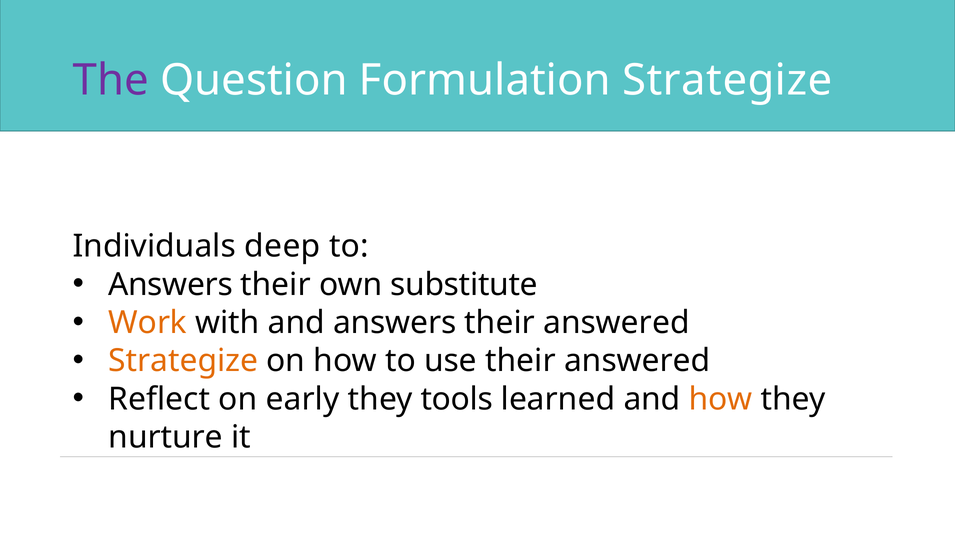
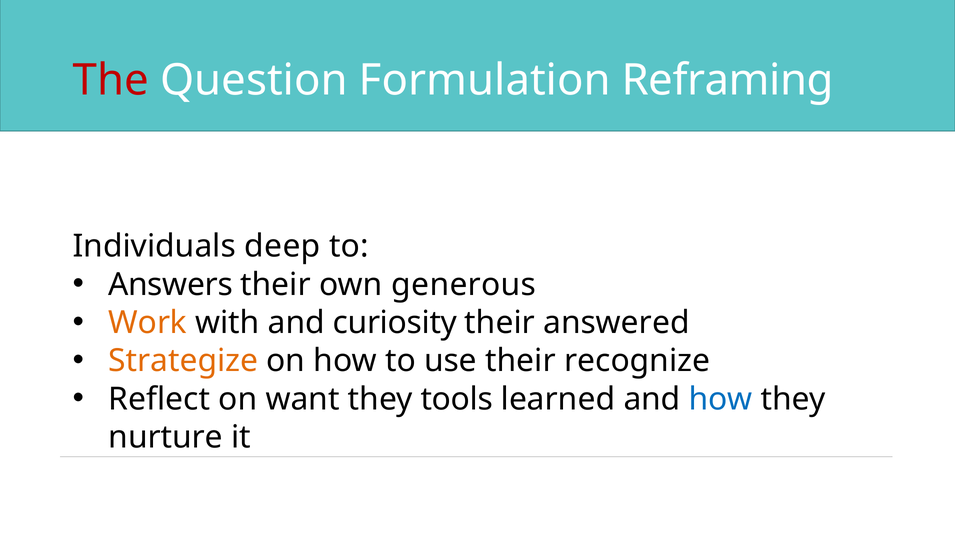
The colour: purple -> red
Formulation Strategize: Strategize -> Reframing
substitute: substitute -> generous
and answers: answers -> curiosity
use their answered: answered -> recognize
early: early -> want
how at (721, 399) colour: orange -> blue
